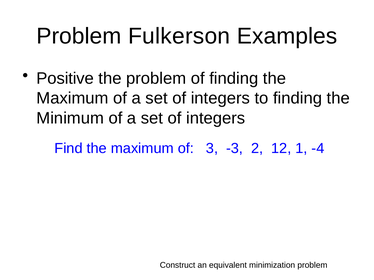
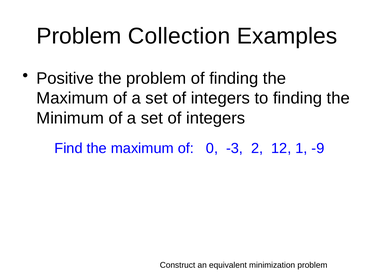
Fulkerson: Fulkerson -> Collection
3: 3 -> 0
-4: -4 -> -9
